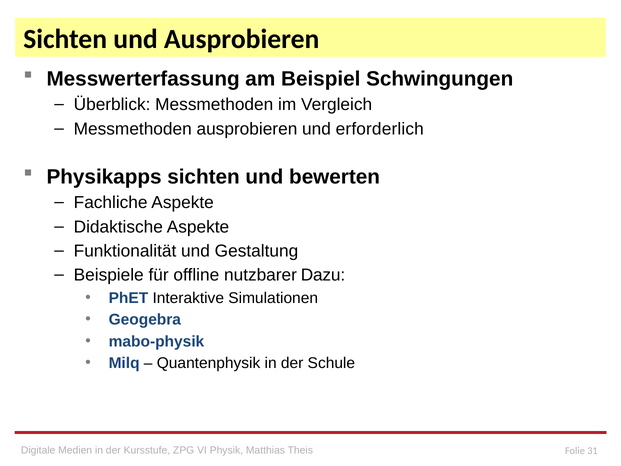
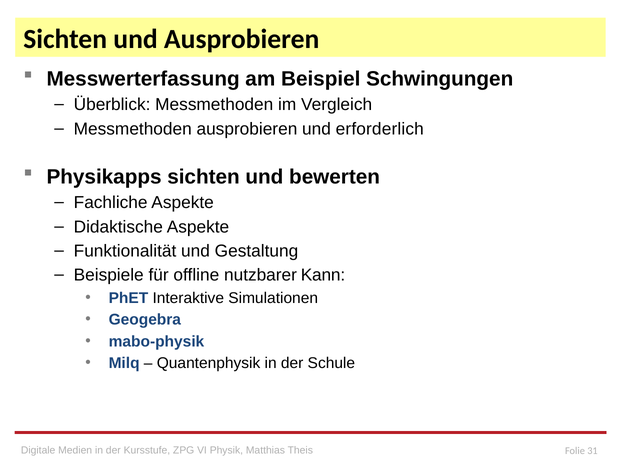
Dazu: Dazu -> Kann
